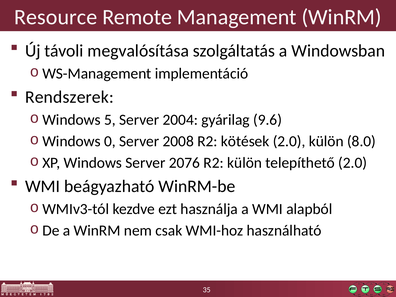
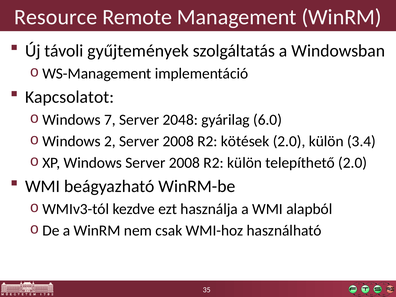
megvalósítása: megvalósítása -> gyűjtemények
Rendszerek: Rendszerek -> Kapcsolatot
5: 5 -> 7
2004: 2004 -> 2048
9.6: 9.6 -> 6.0
0: 0 -> 2
8.0: 8.0 -> 3.4
Windows Server 2076: 2076 -> 2008
